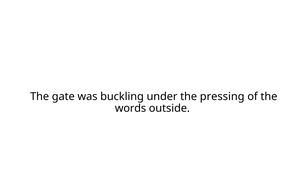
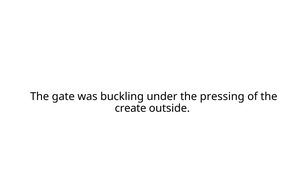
words: words -> create
